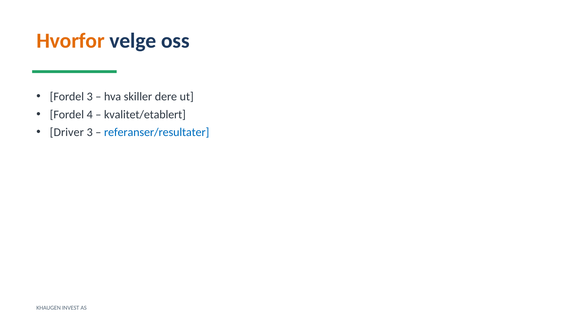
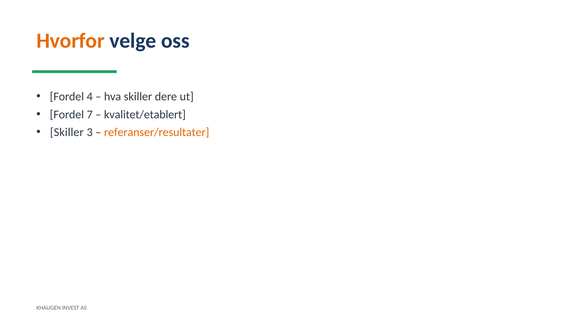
Fordel 3: 3 -> 4
4: 4 -> 7
Driver at (67, 133): Driver -> Skiller
referanser/resultater colour: blue -> orange
